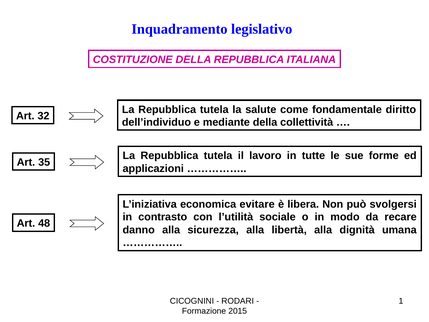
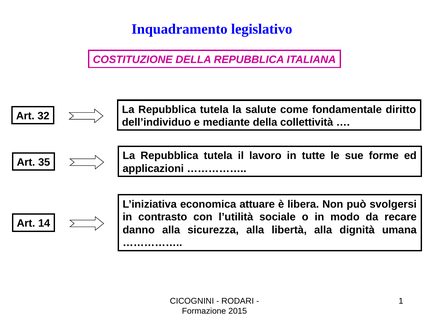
evitare: evitare -> attuare
48: 48 -> 14
